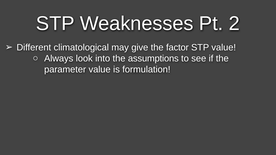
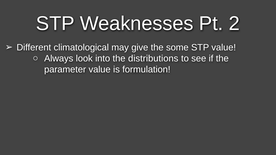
factor: factor -> some
assumptions: assumptions -> distributions
